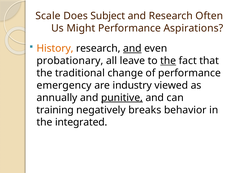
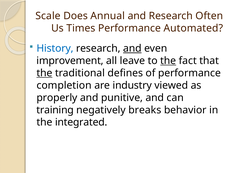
Subject: Subject -> Annual
Might: Might -> Times
Aspirations: Aspirations -> Automated
History colour: orange -> blue
probationary: probationary -> improvement
the at (44, 73) underline: none -> present
change: change -> defines
emergency: emergency -> completion
annually: annually -> properly
punitive underline: present -> none
